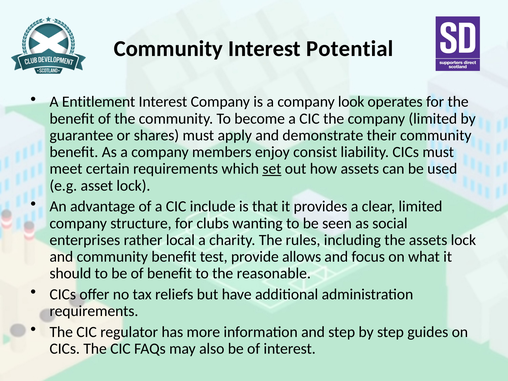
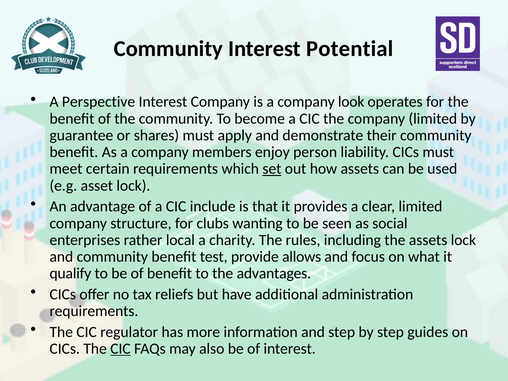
Entitlement: Entitlement -> Perspective
consist: consist -> person
should: should -> qualify
reasonable: reasonable -> advantages
CIC at (120, 349) underline: none -> present
